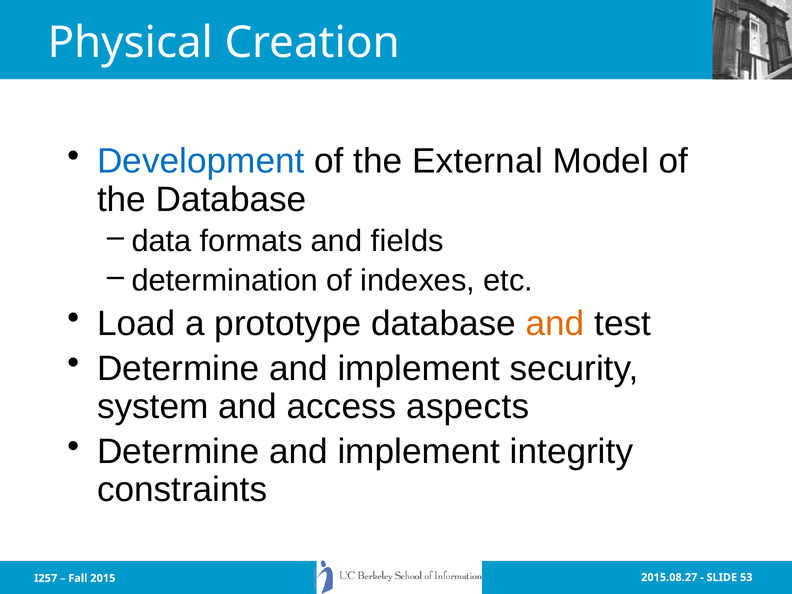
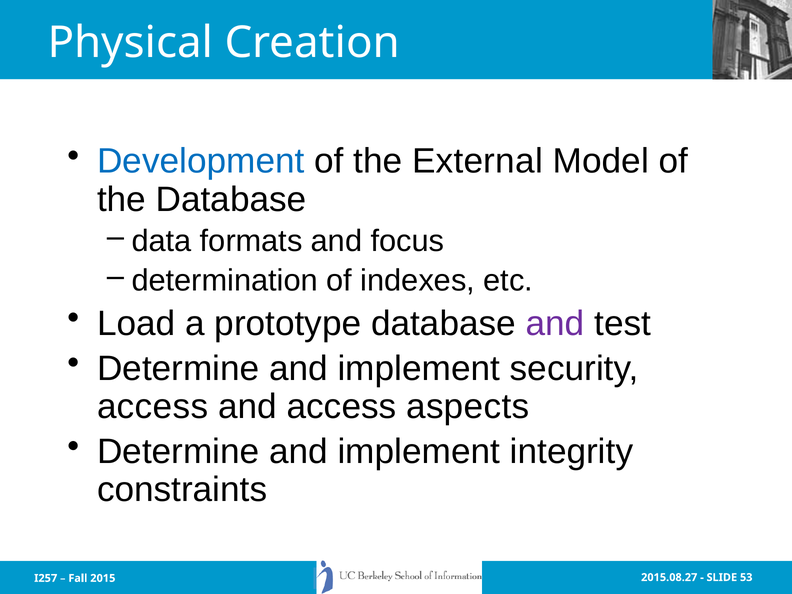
fields: fields -> focus
and at (555, 323) colour: orange -> purple
system at (153, 407): system -> access
